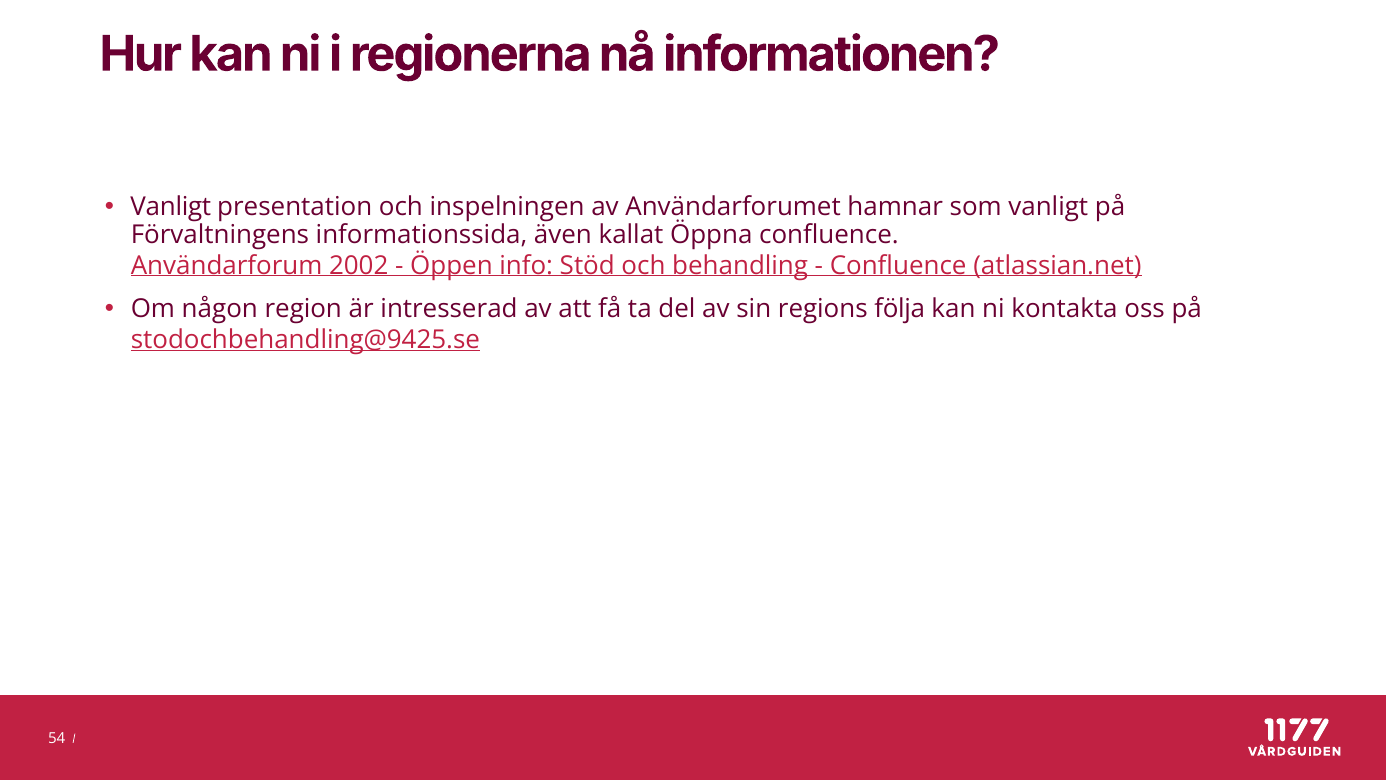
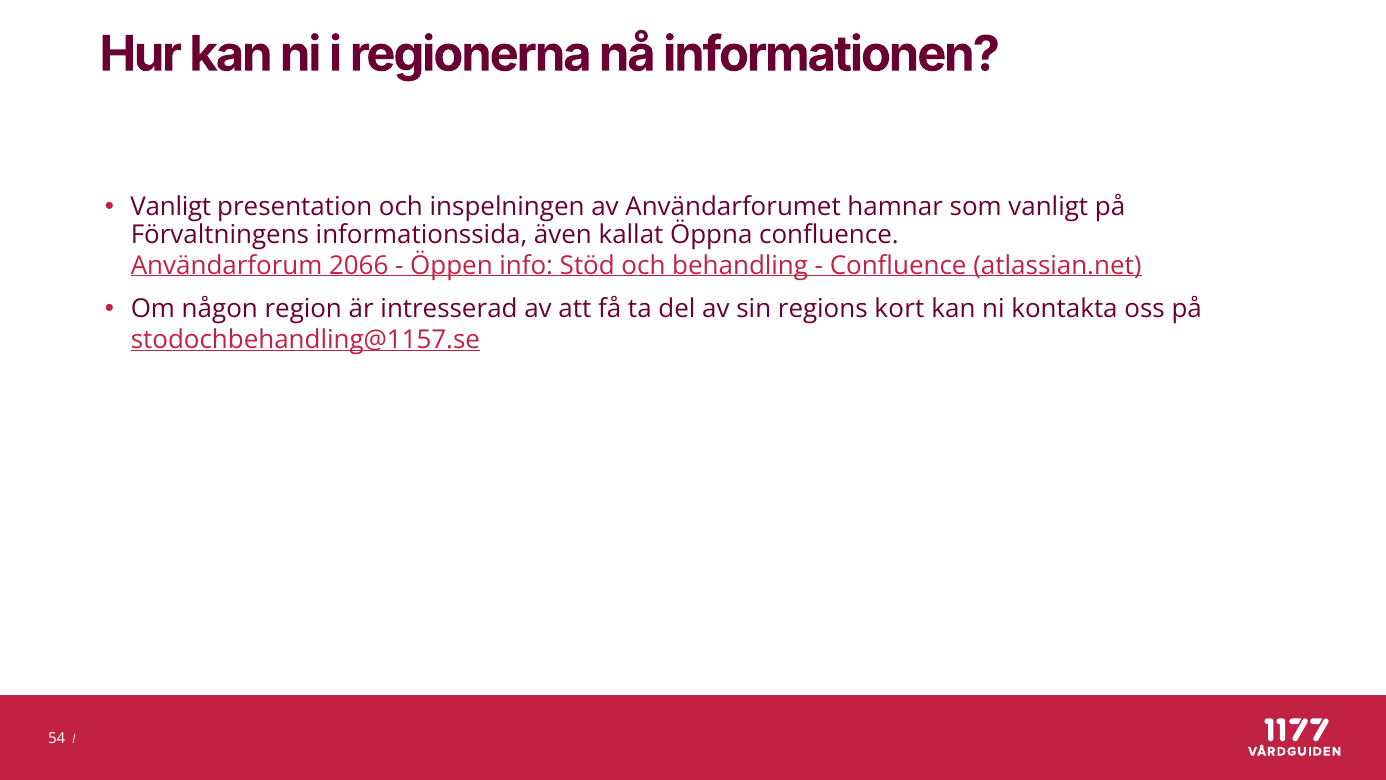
2002: 2002 -> 2066
följa: följa -> kort
stodochbehandling@9425.se: stodochbehandling@9425.se -> stodochbehandling@1157.se
